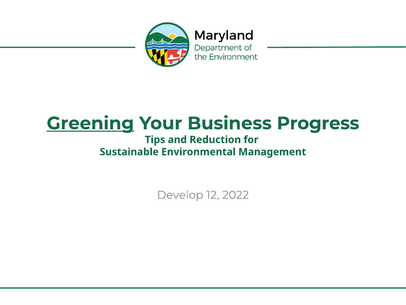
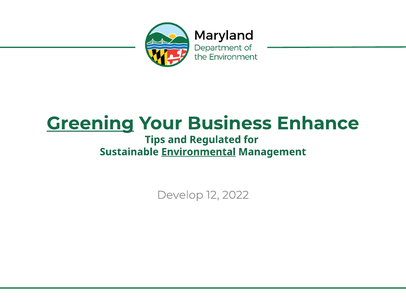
Progress: Progress -> Enhance
Reduction: Reduction -> Regulated
Environmental underline: none -> present
